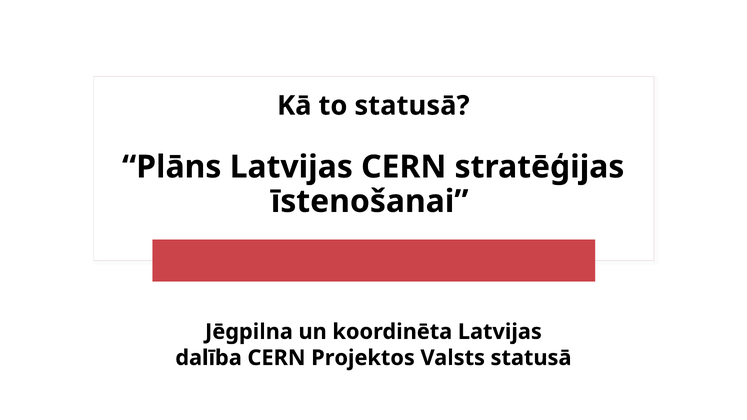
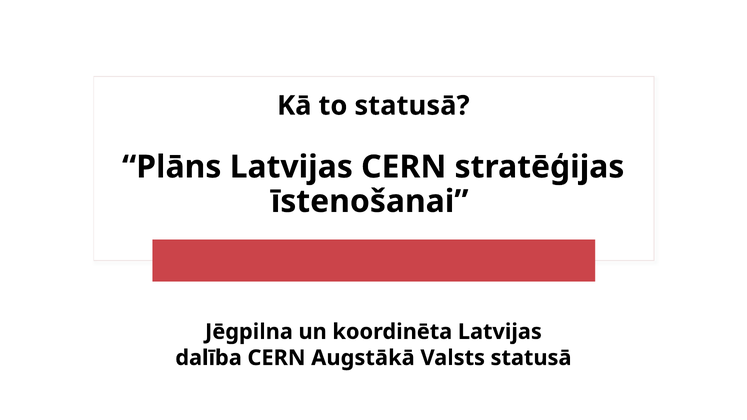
Projektos: Projektos -> Augstākā
